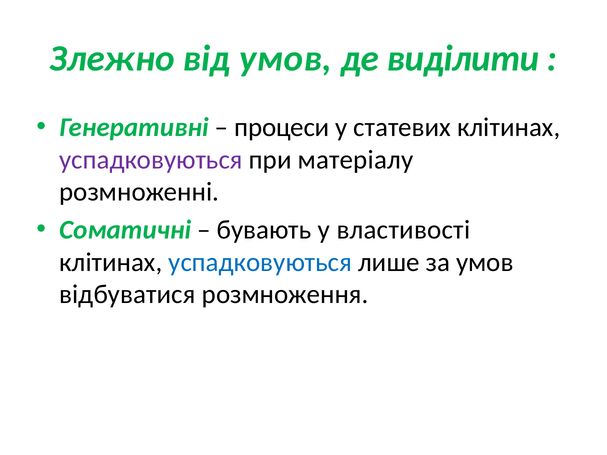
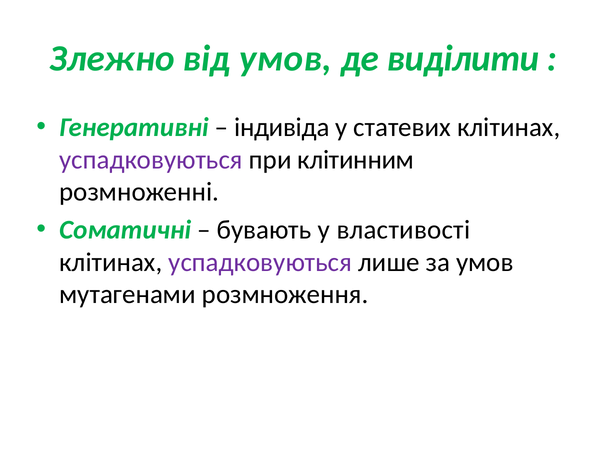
процеси: процеси -> індивіда
матеріалу: матеріалу -> клітинним
успадковуються at (260, 262) colour: blue -> purple
відбуватися: відбуватися -> мутагенами
